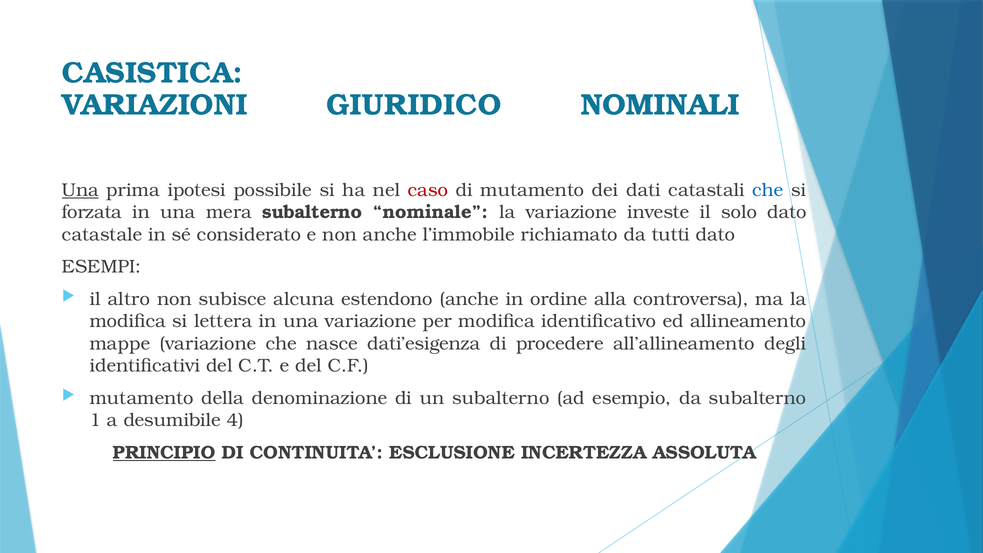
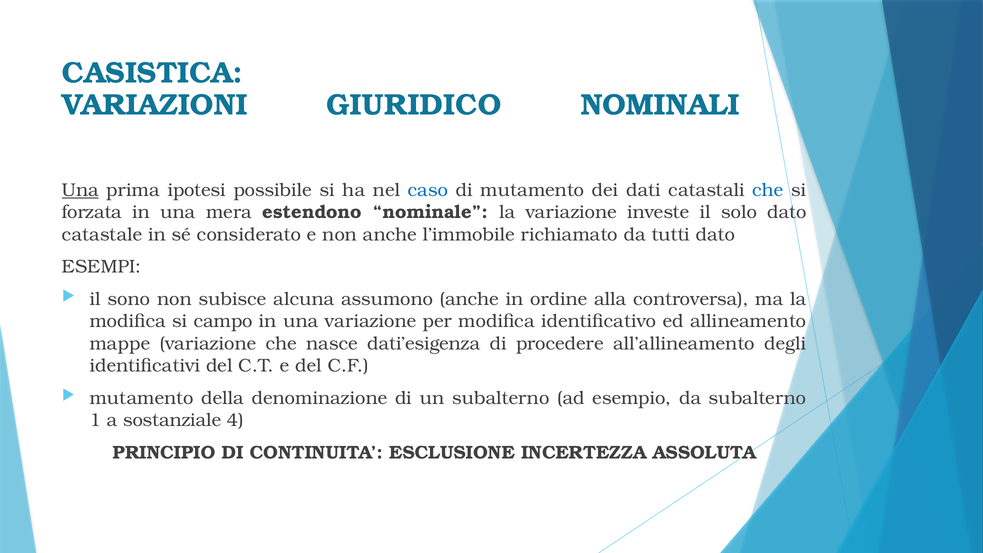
caso colour: red -> blue
mera subalterno: subalterno -> estendono
altro: altro -> sono
estendono: estendono -> assumono
lettera: lettera -> campo
desumibile: desumibile -> sostanziale
PRINCIPIO underline: present -> none
